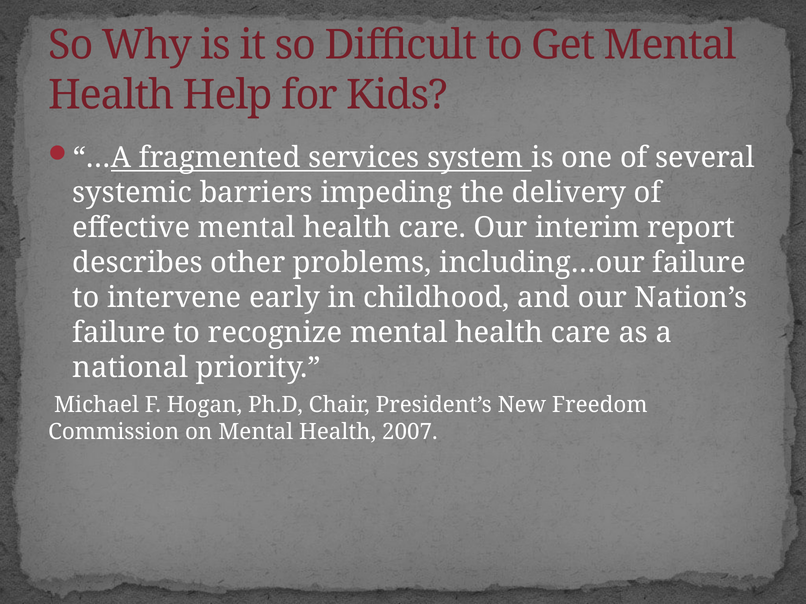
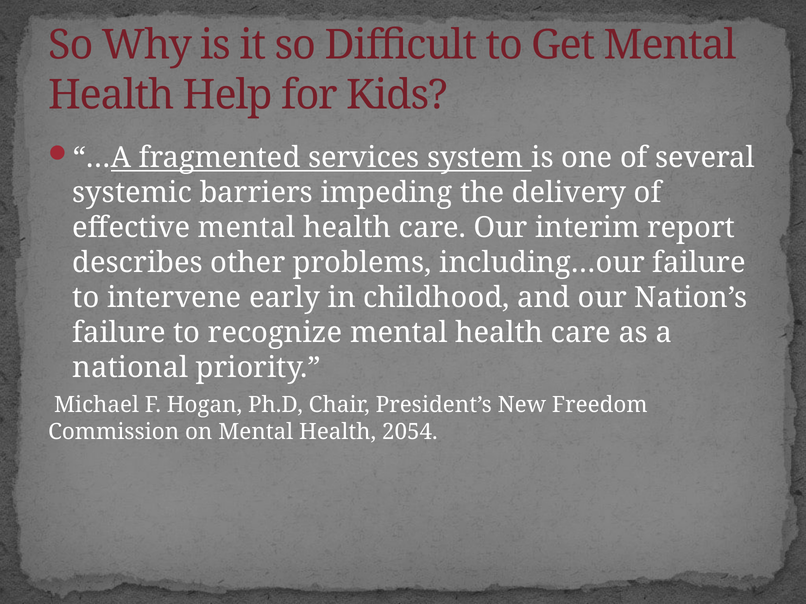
2007: 2007 -> 2054
